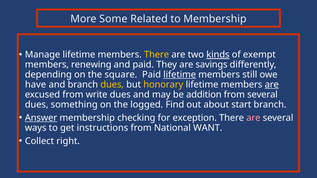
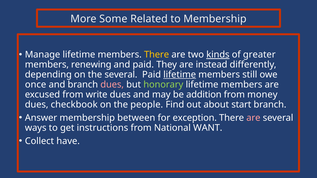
exempt: exempt -> greater
savings: savings -> instead
the square: square -> several
have: have -> once
dues at (112, 85) colour: yellow -> pink
honorary colour: yellow -> light green
are at (272, 85) underline: present -> none
from several: several -> money
something: something -> checkbook
logged: logged -> people
Answer underline: present -> none
checking: checking -> between
right: right -> have
